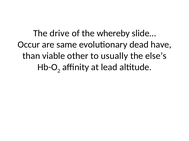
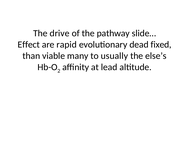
whereby: whereby -> pathway
Occur: Occur -> Effect
same: same -> rapid
have: have -> fixed
other: other -> many
